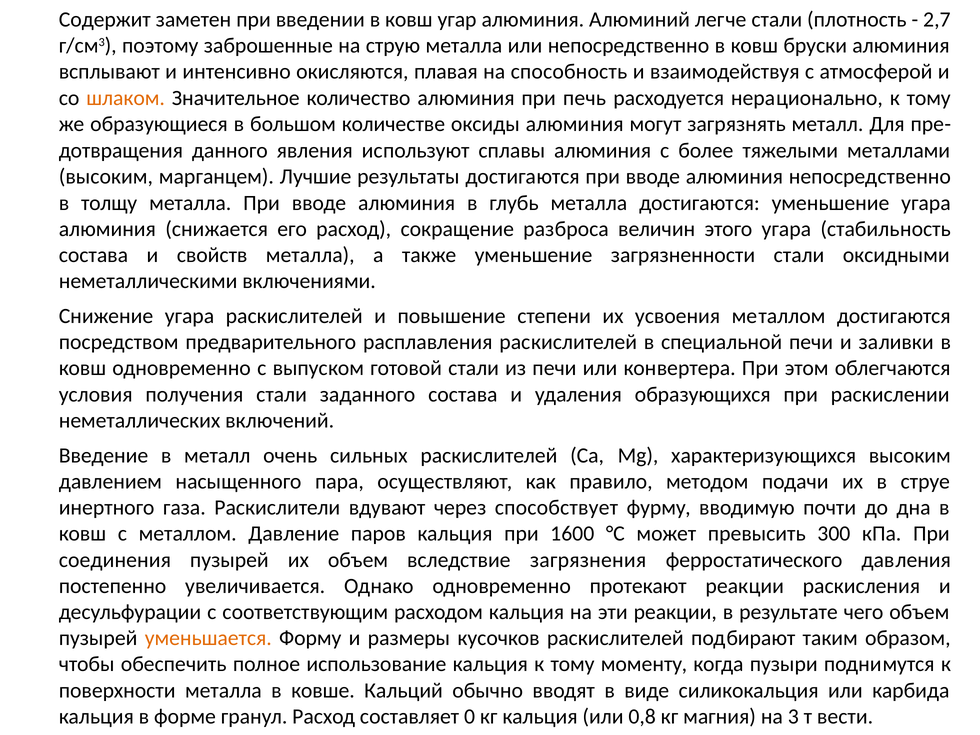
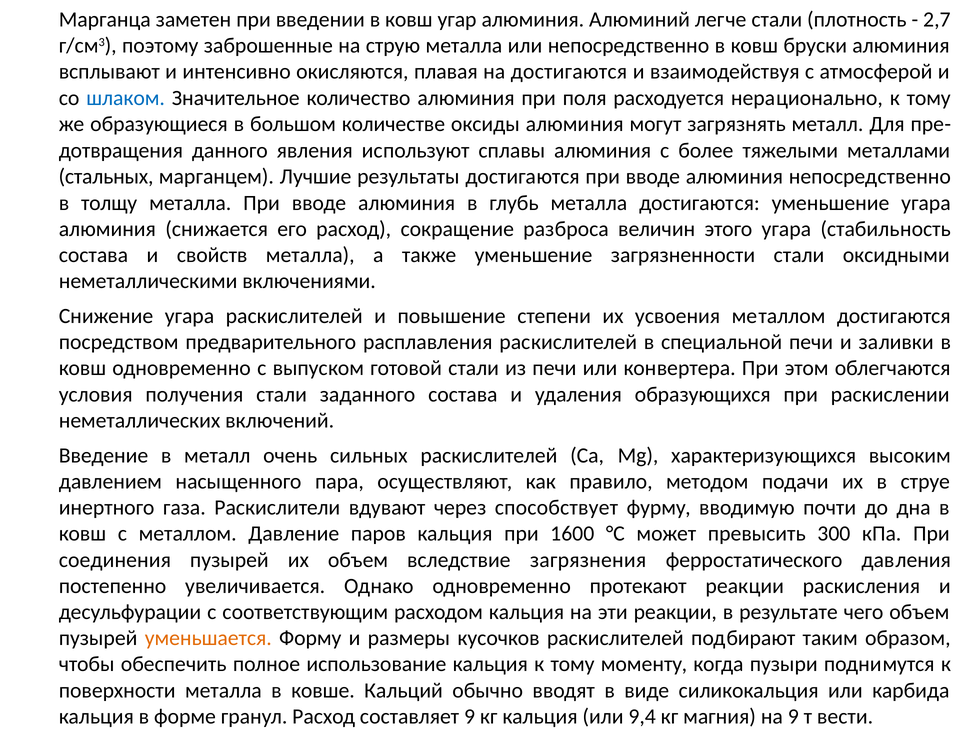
Содержит: Содержит -> Марганца
на способность: способность -> достигаются
шлаком colour: orange -> blue
печь: печь -> поля
высоким at (106, 177): высоким -> стальных
составляет 0: 0 -> 9
0,8: 0,8 -> 9,4
на 3: 3 -> 9
